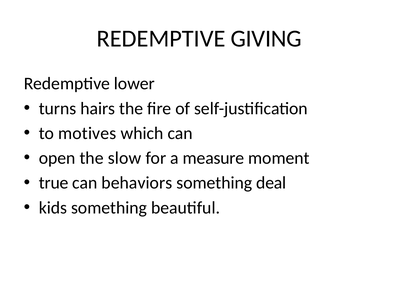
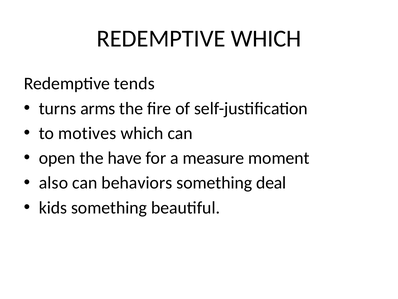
REDEMPTIVE GIVING: GIVING -> WHICH
lower: lower -> tends
hairs: hairs -> arms
slow: slow -> have
true: true -> also
